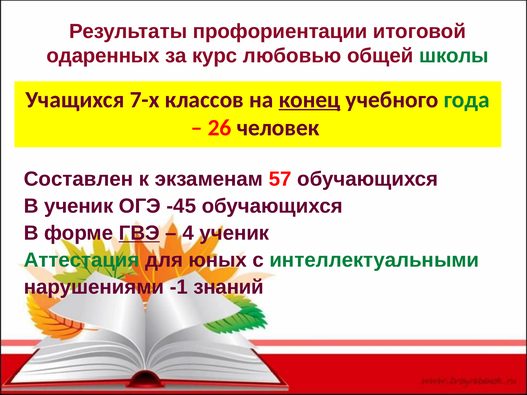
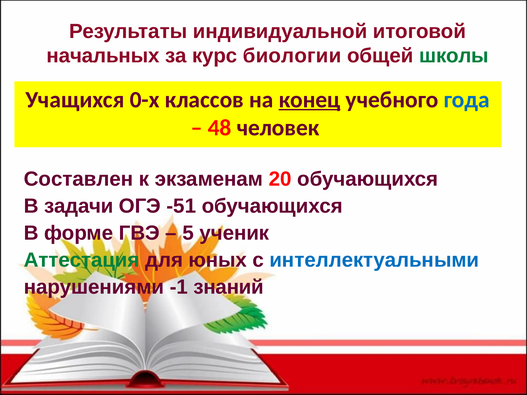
профориентации: профориентации -> индивидуальной
одаренных: одаренных -> начальных
любовью: любовью -> биологии
7-х: 7-х -> 0-х
года colour: green -> blue
26: 26 -> 48
57: 57 -> 20
В ученик: ученик -> задачи
-45: -45 -> -51
ГВЭ underline: present -> none
4: 4 -> 5
интеллектуальными colour: green -> blue
